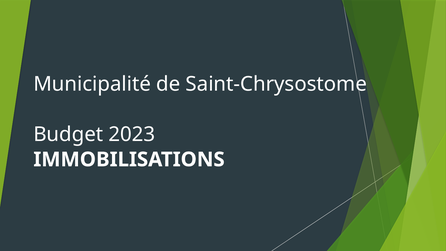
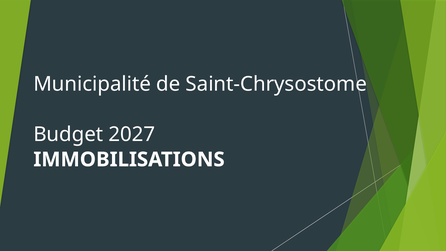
2023: 2023 -> 2027
